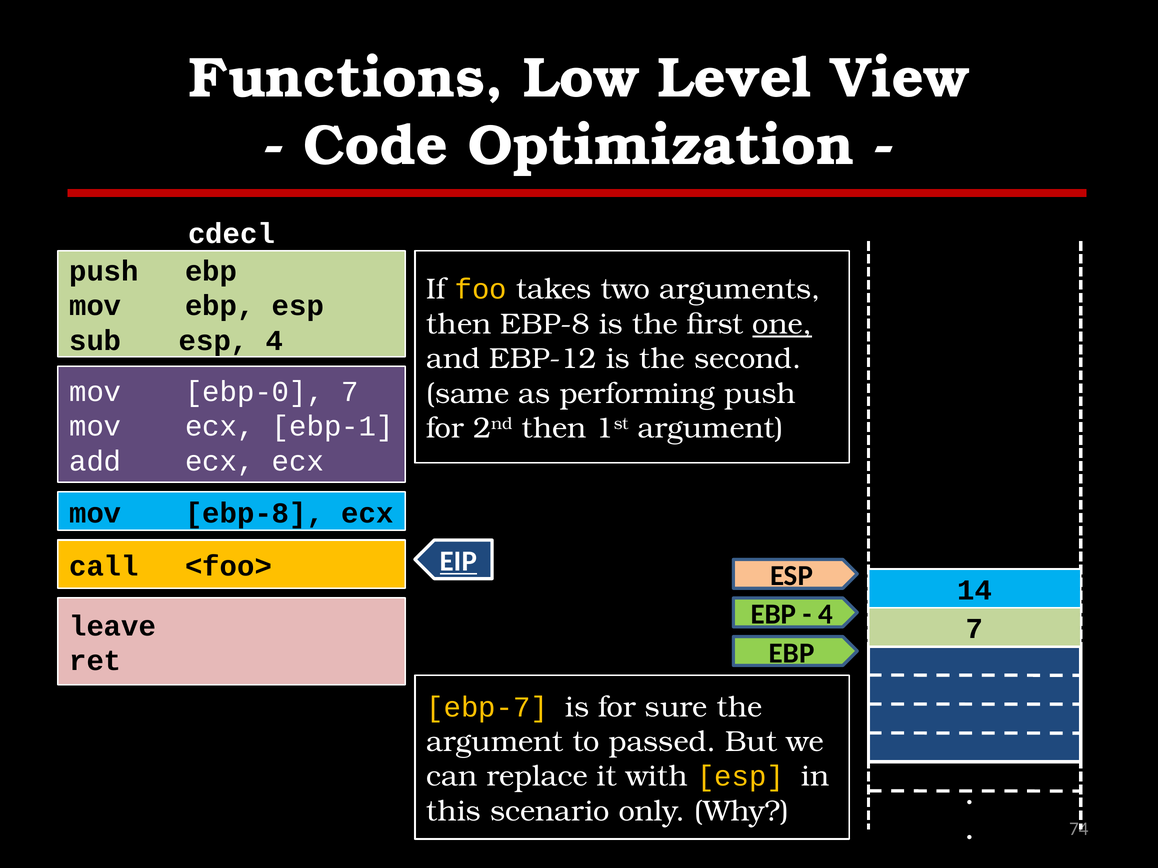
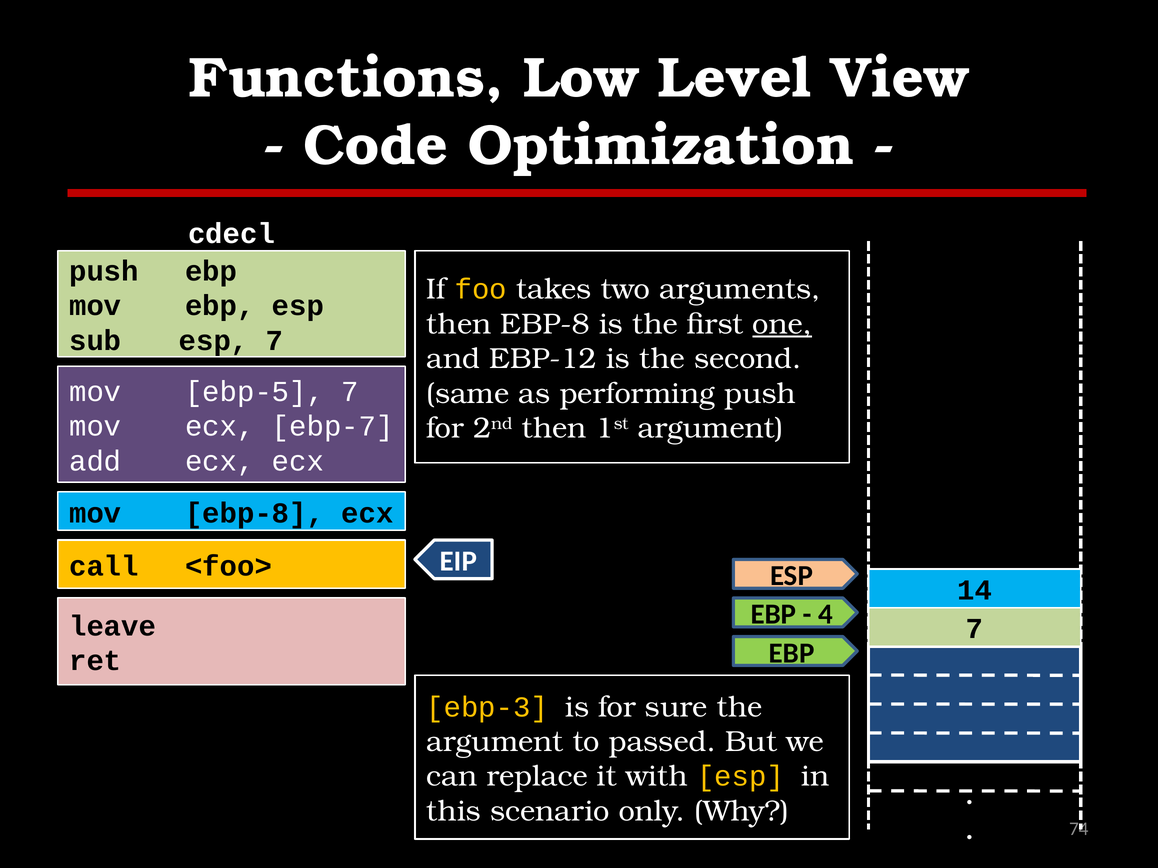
esp 4: 4 -> 7
ebp-0: ebp-0 -> ebp-5
ebp-1: ebp-1 -> ebp-7
EIP underline: present -> none
ebp-7: ebp-7 -> ebp-3
